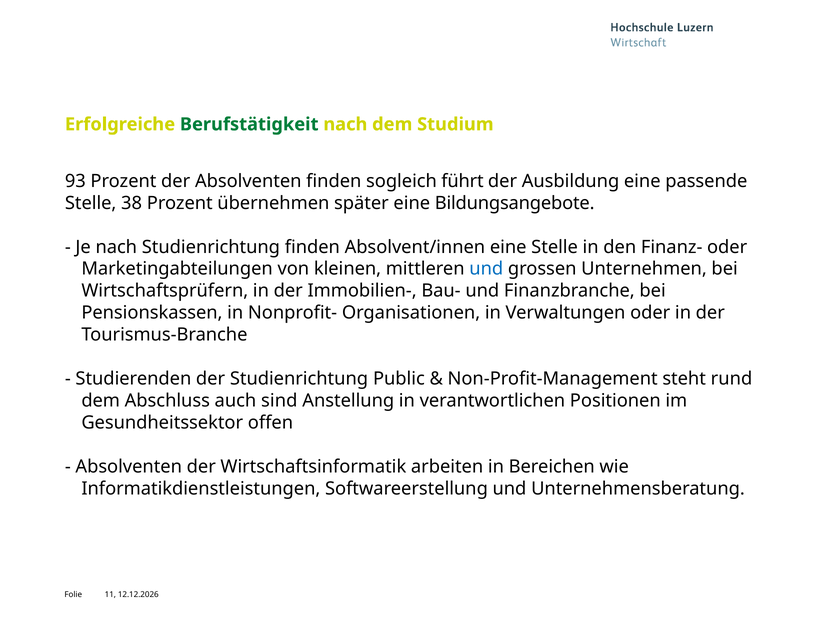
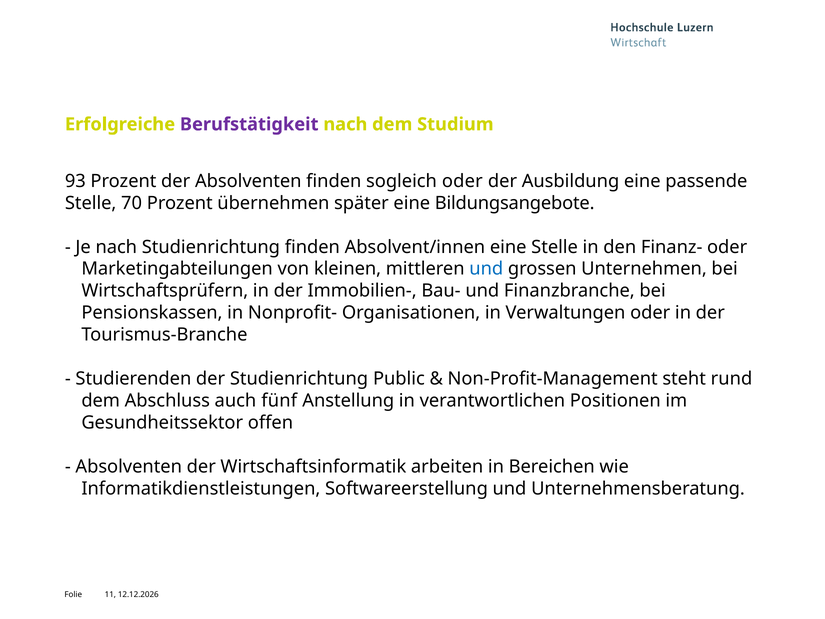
Berufstätigkeit colour: green -> purple
sogleich führt: führt -> oder
38: 38 -> 70
sind: sind -> fünf
